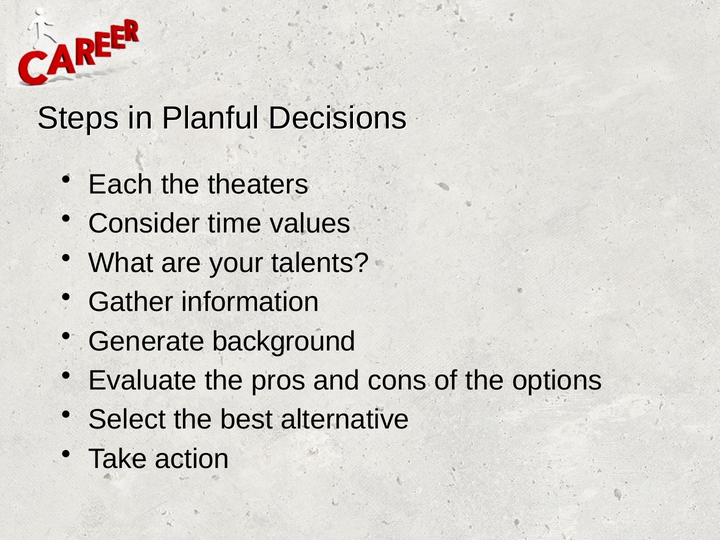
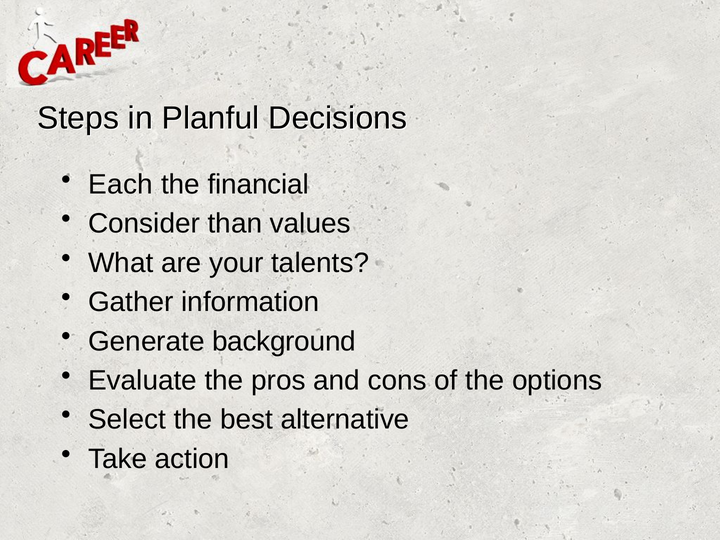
theaters: theaters -> financial
time: time -> than
